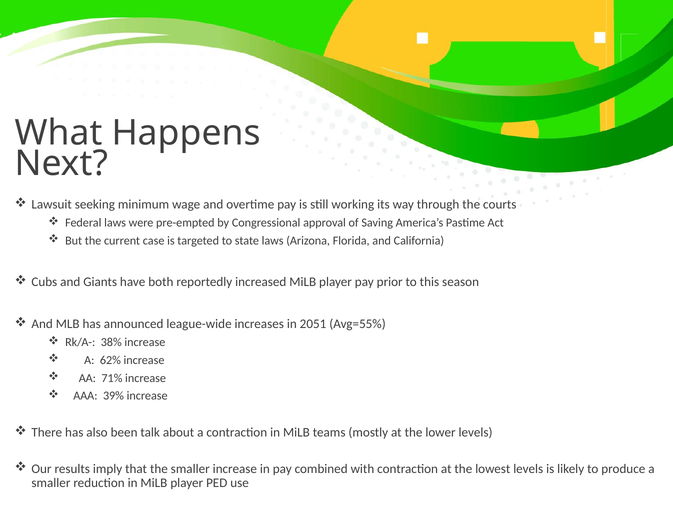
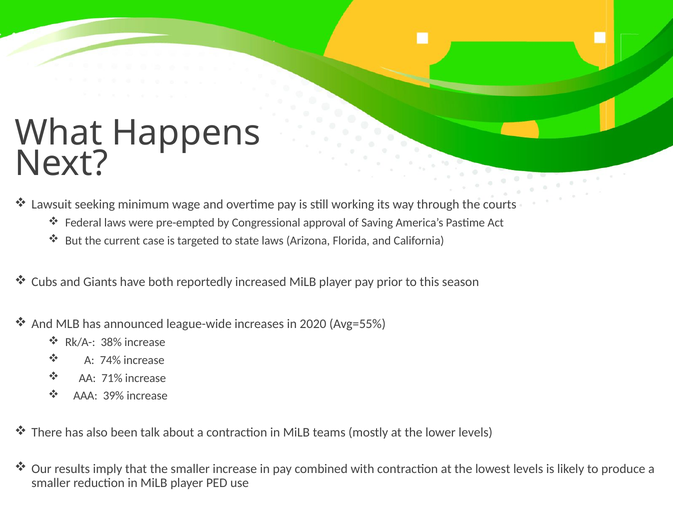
2051: 2051 -> 2020
62%: 62% -> 74%
